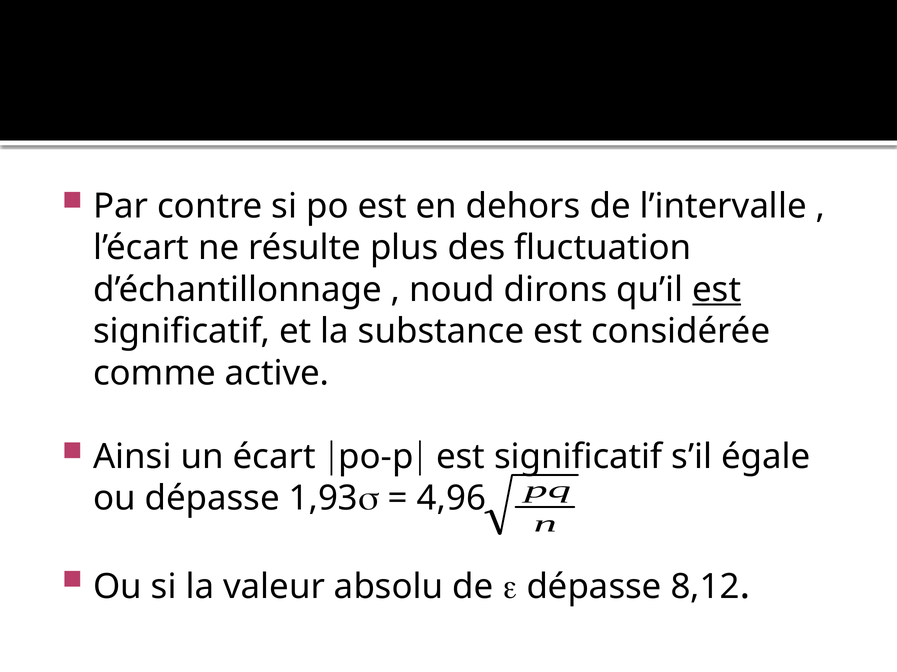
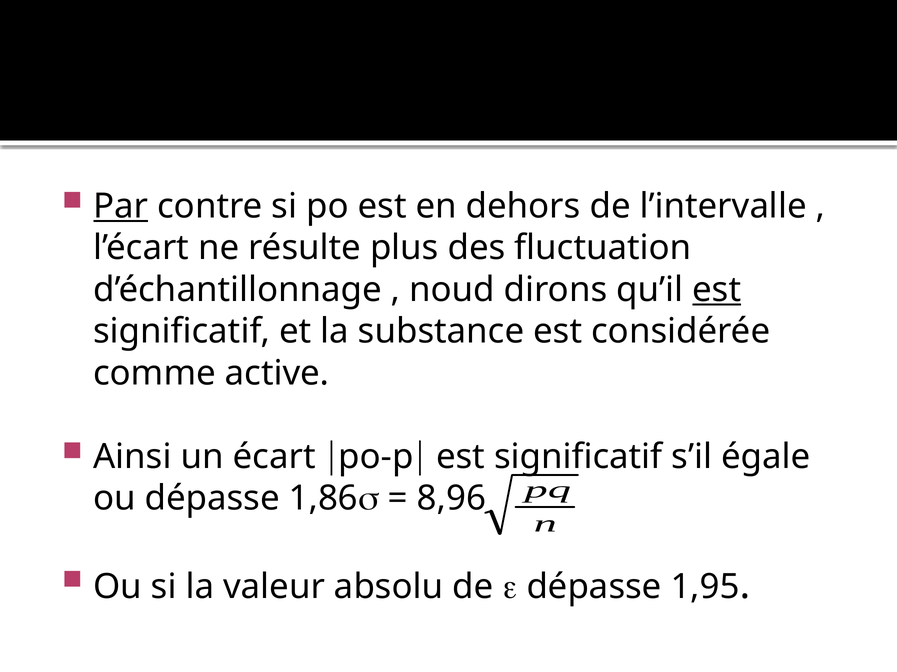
Par underline: none -> present
1,93: 1,93 -> 1,86
4,96: 4,96 -> 8,96
8,12: 8,12 -> 1,95
